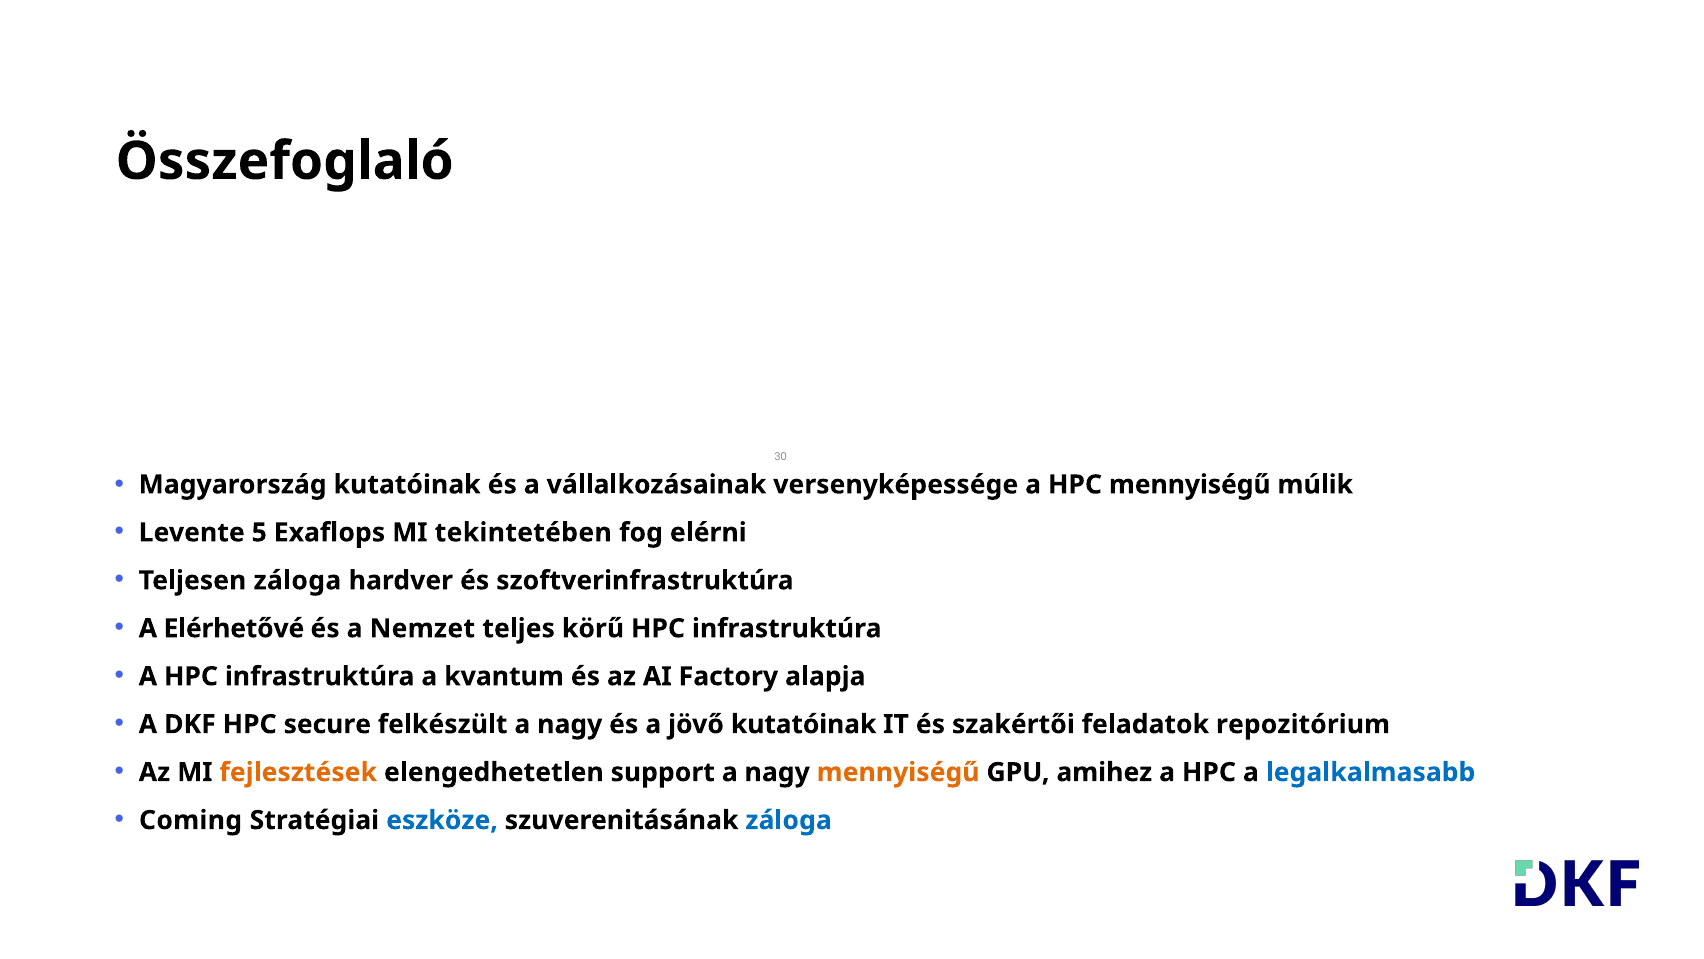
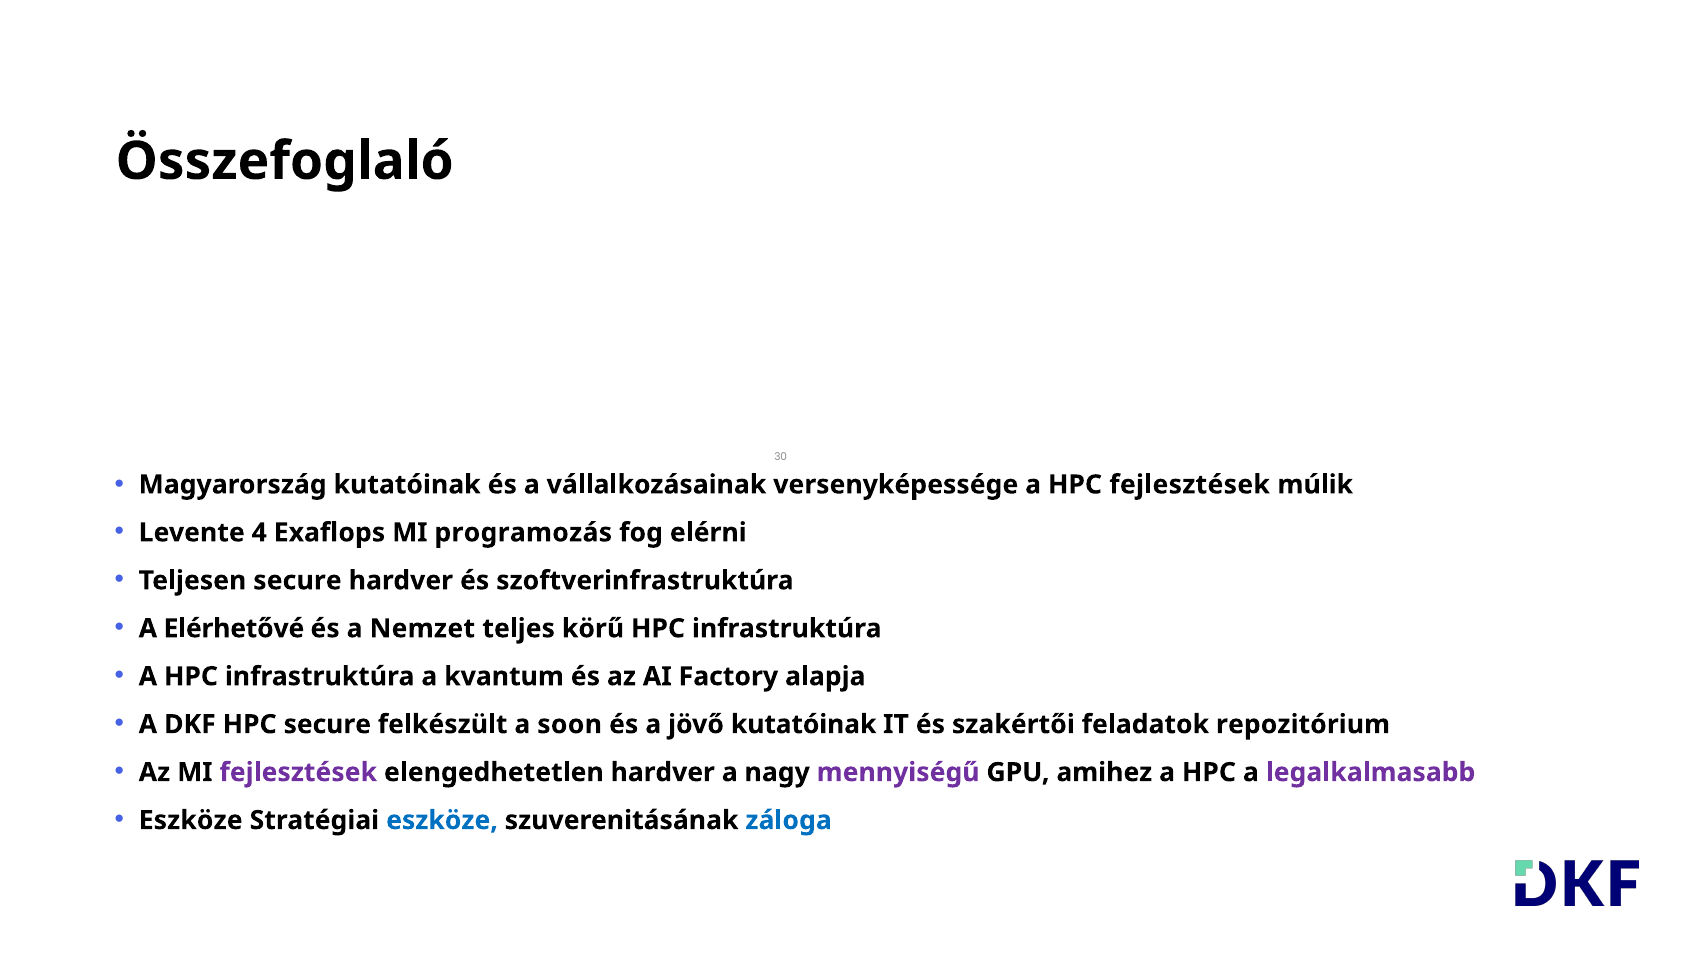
HPC mennyiségű: mennyiségű -> fejlesztések
5: 5 -> 4
tekintetében: tekintetében -> programozás
Teljesen záloga: záloga -> secure
felkészült a nagy: nagy -> soon
fejlesztések at (298, 772) colour: orange -> purple
elengedhetetlen support: support -> hardver
mennyiségű at (898, 772) colour: orange -> purple
legalkalmasabb colour: blue -> purple
Coming at (191, 820): Coming -> Eszköze
